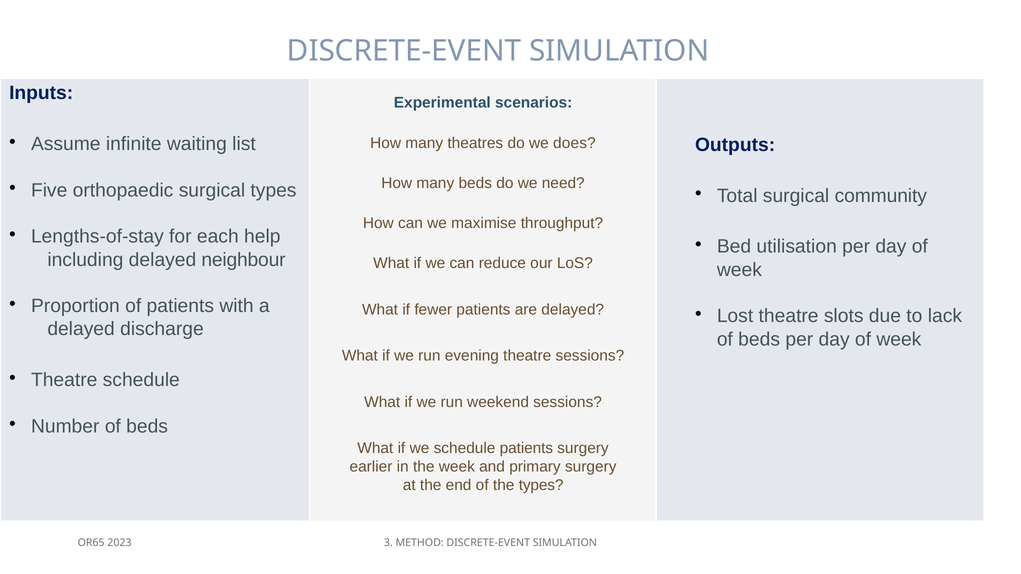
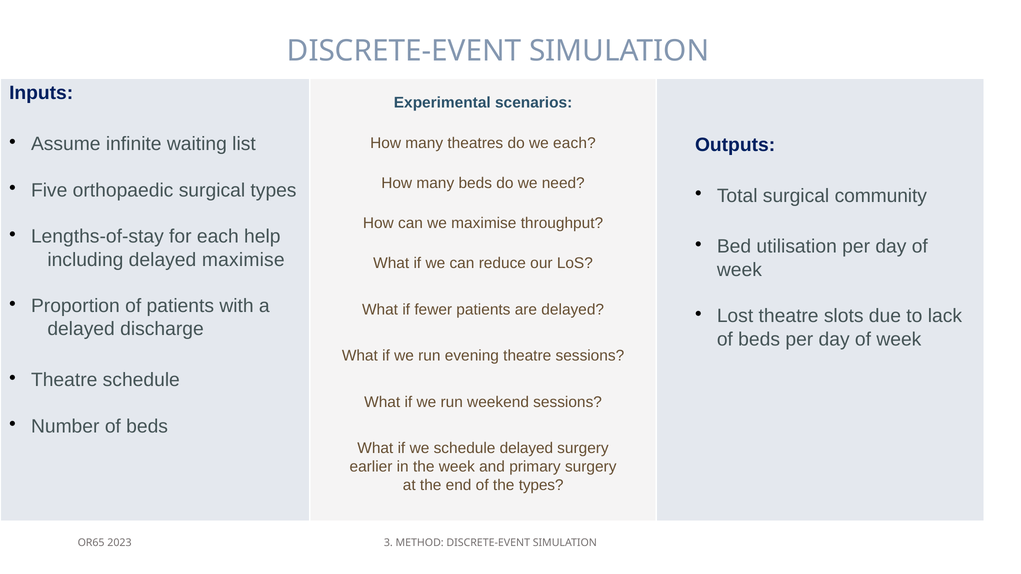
we does: does -> each
delayed neighbour: neighbour -> maximise
schedule patients: patients -> delayed
